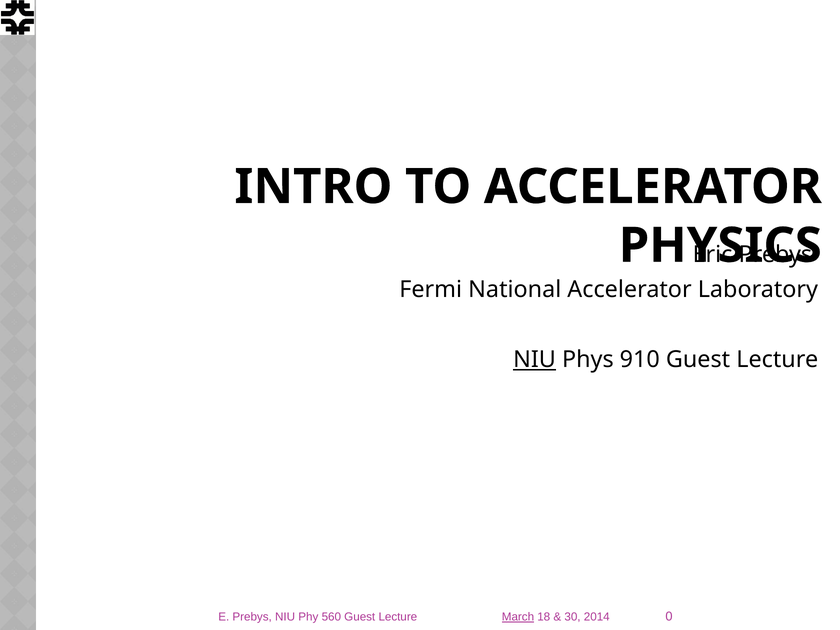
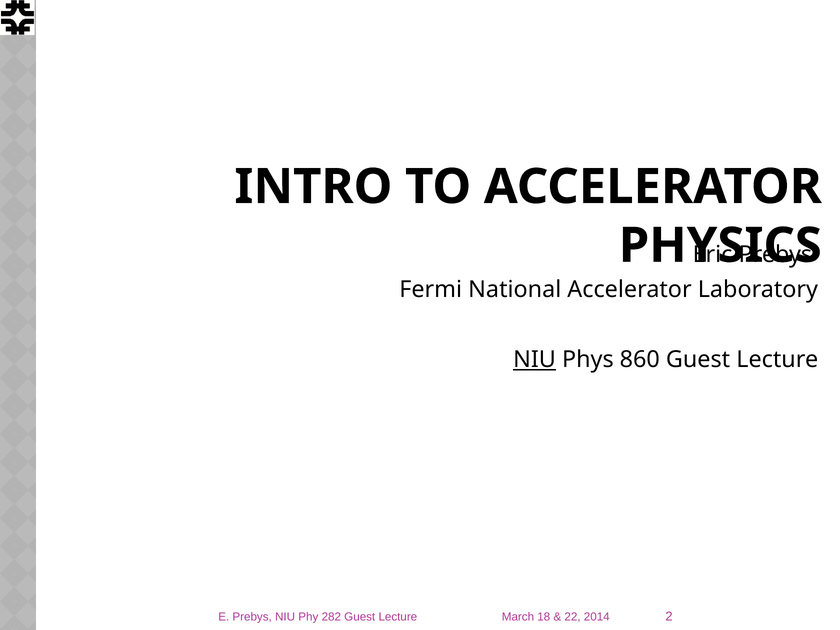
910: 910 -> 860
March underline: present -> none
30: 30 -> 22
560: 560 -> 282
0: 0 -> 2
